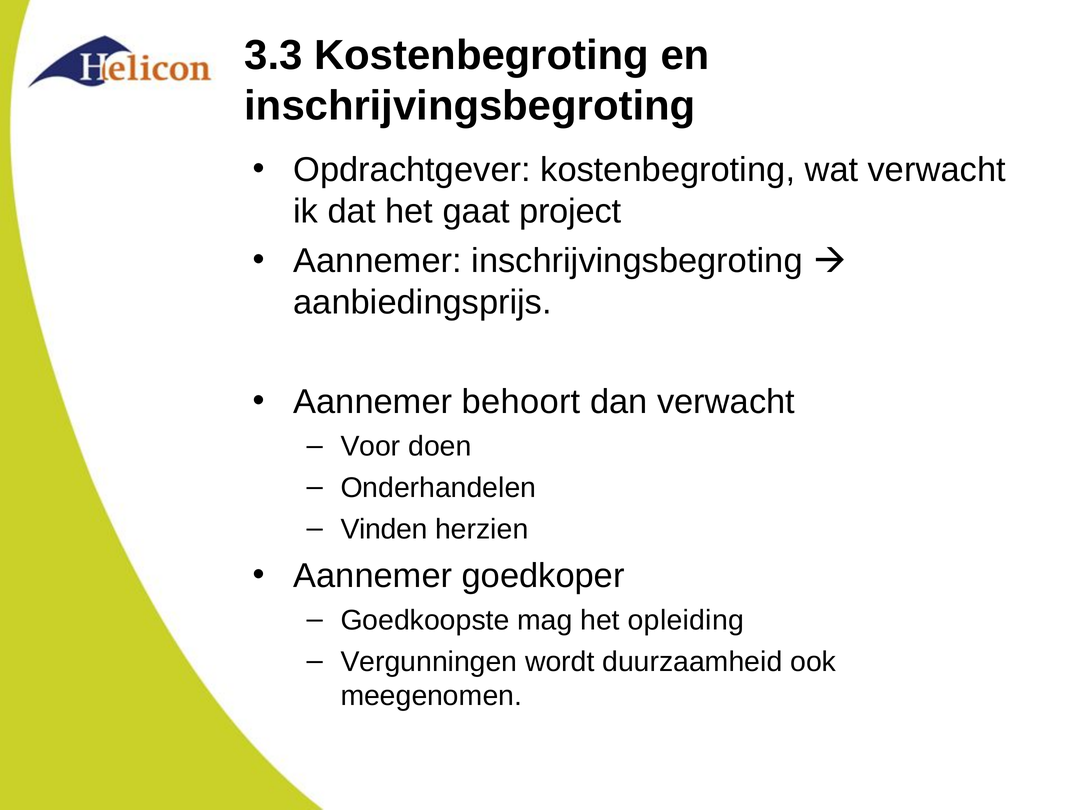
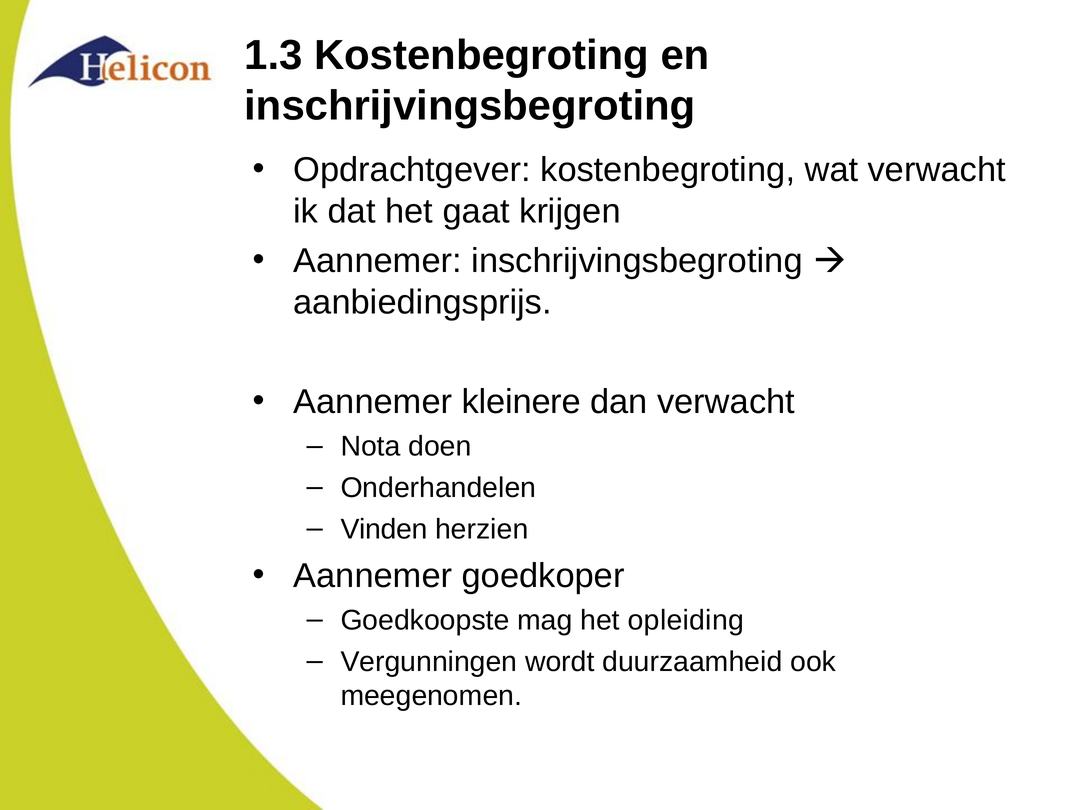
3.3: 3.3 -> 1.3
project: project -> krijgen
behoort: behoort -> kleinere
Voor: Voor -> Nota
